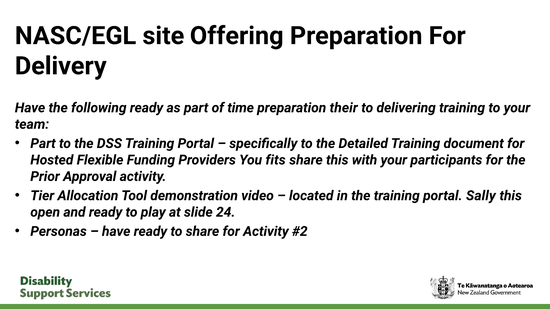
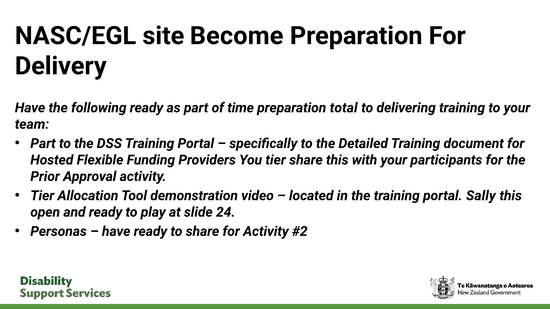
Offering: Offering -> Become
their: their -> total
You fits: fits -> tier
